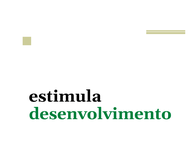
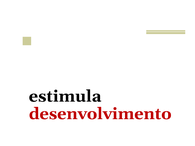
desenvolvimento colour: green -> red
